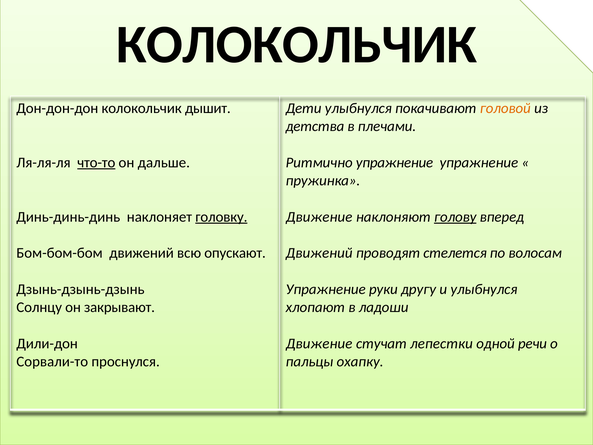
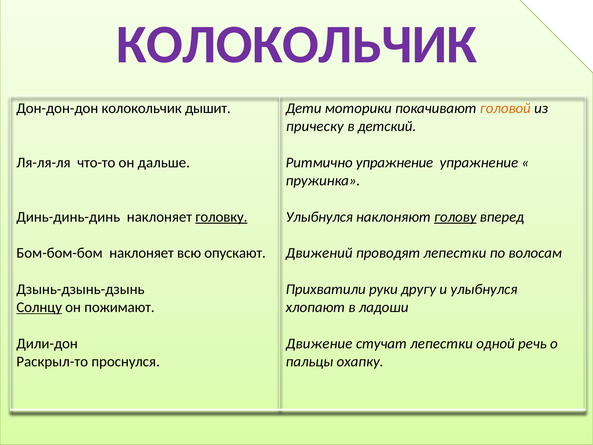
КОЛОКОЛЬЧИК at (297, 45) colour: black -> purple
Дети улыбнулся: улыбнулся -> моторики
детства: детства -> прическу
плечами: плечами -> детский
что-то underline: present -> none
Движение at (319, 217): Движение -> Улыбнулся
Бом-бом-бом движений: движений -> наклоняет
проводят стелется: стелется -> лепестки
Упражнение at (326, 289): Упражнение -> Прихватили
Солнцу underline: none -> present
закрывают: закрывают -> пожимают
речи: речи -> речь
Сорвали-то: Сорвали-то -> Раскрыл-то
